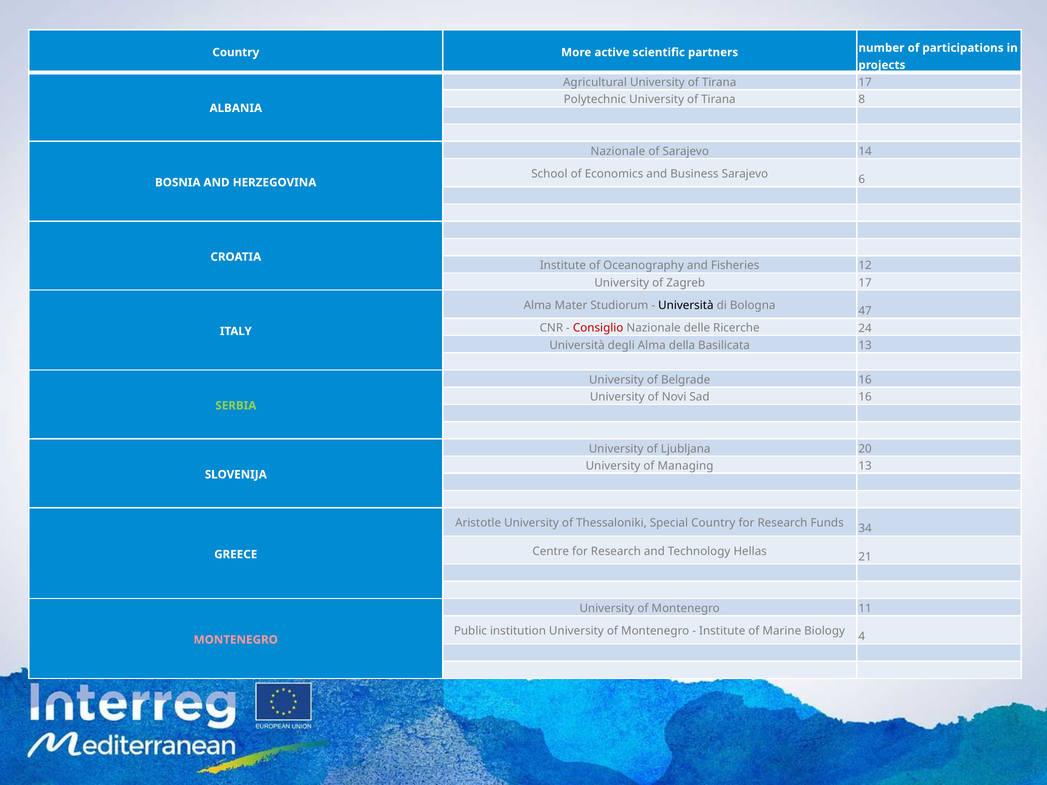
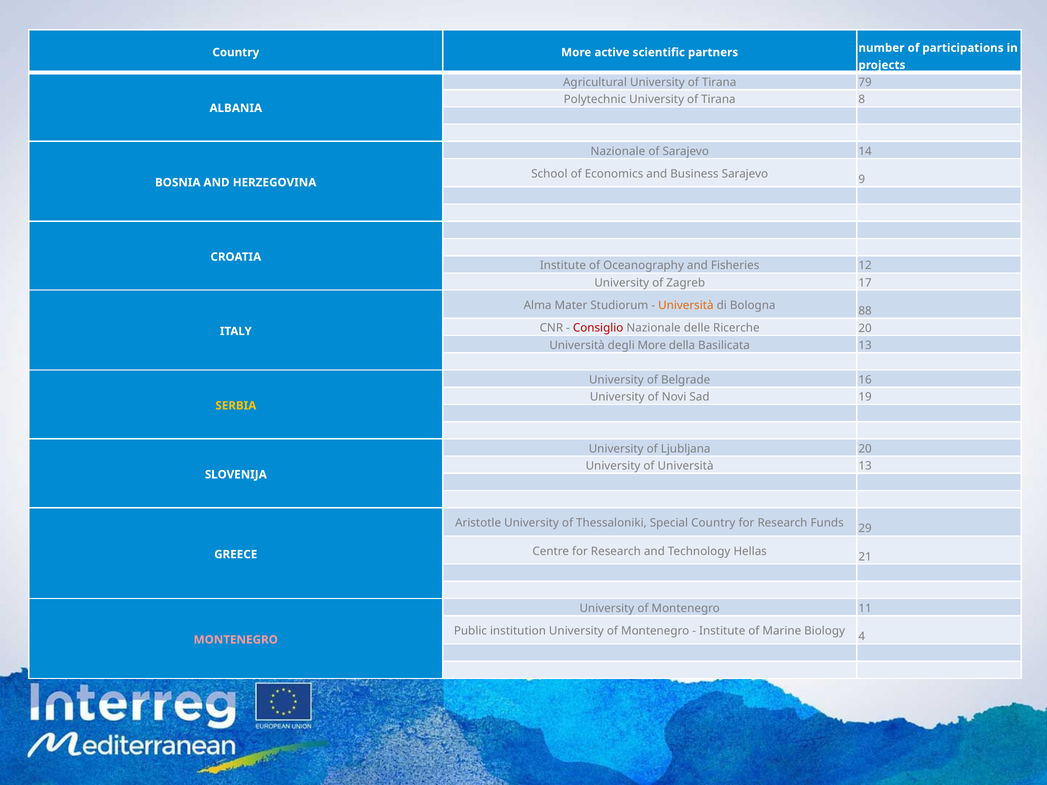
Tirana 17: 17 -> 79
6: 6 -> 9
Università at (686, 306) colour: black -> orange
47: 47 -> 88
Ricerche 24: 24 -> 20
degli Alma: Alma -> More
Sad 16: 16 -> 19
SERBIA colour: light green -> yellow
of Managing: Managing -> Università
34: 34 -> 29
